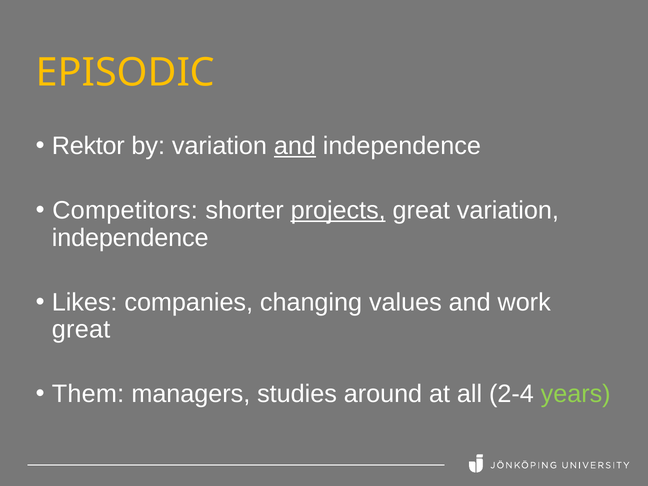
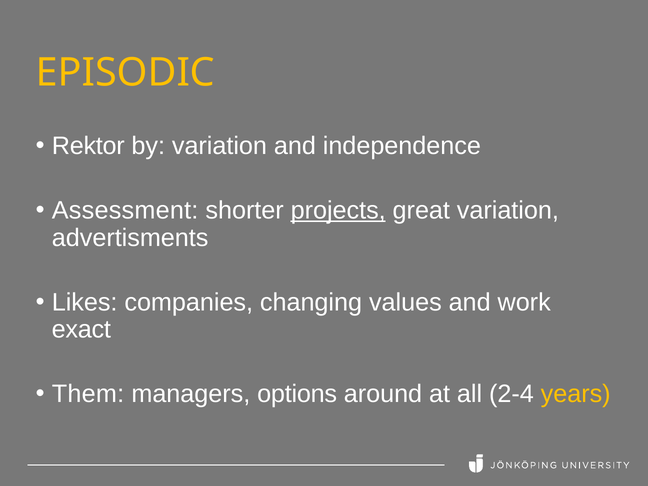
and at (295, 146) underline: present -> none
Competitors: Competitors -> Assessment
independence at (130, 238): independence -> advertisments
great at (81, 330): great -> exact
studies: studies -> options
years colour: light green -> yellow
